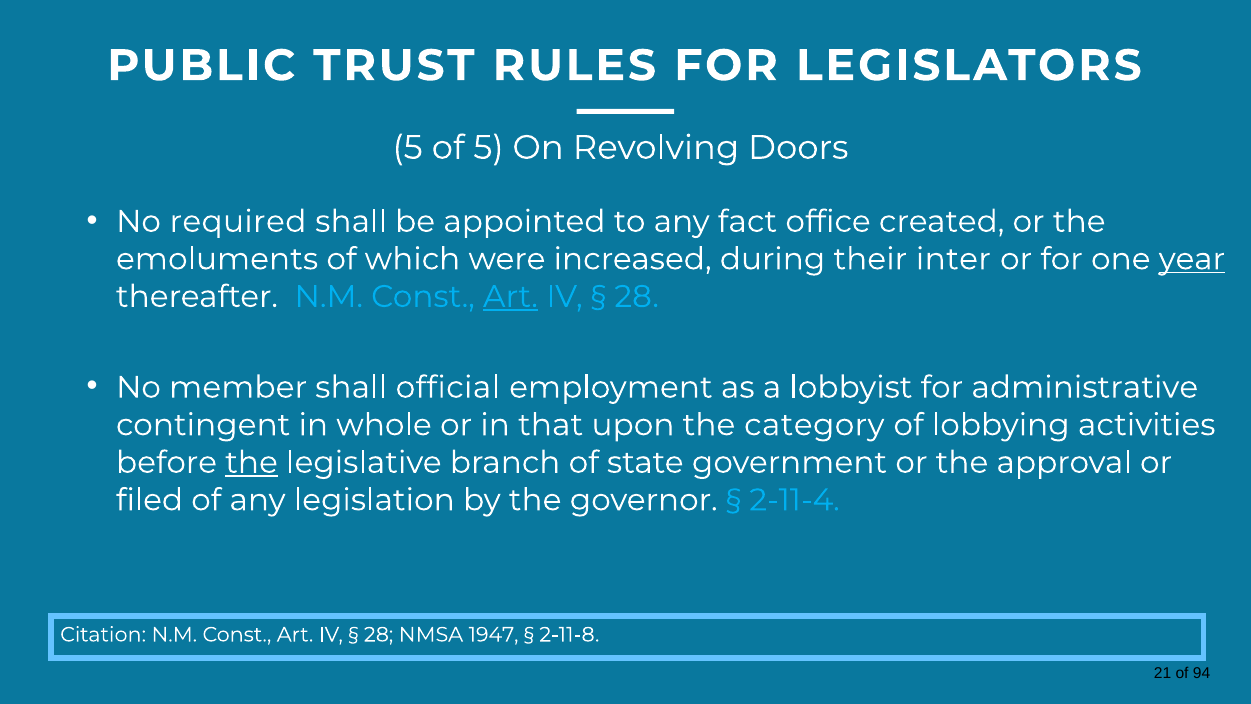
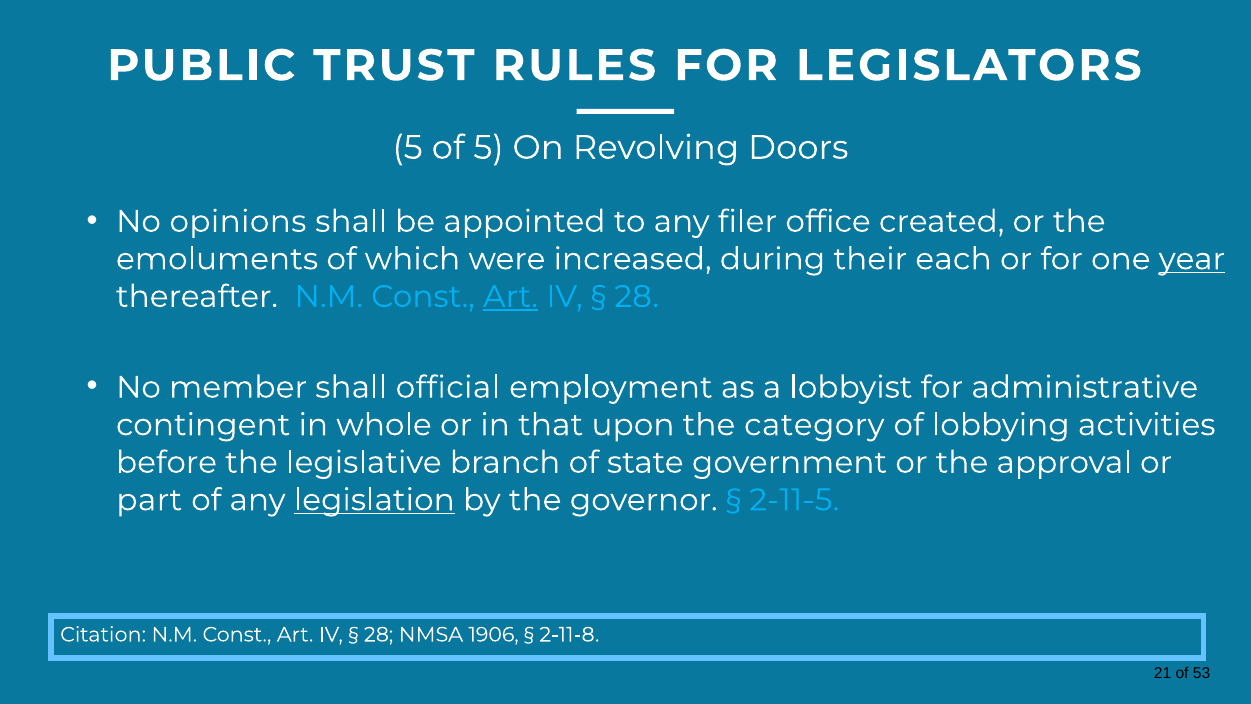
required: required -> opinions
fact: fact -> filer
inter: inter -> each
the at (252, 462) underline: present -> none
filed: filed -> part
legislation underline: none -> present
2-11-4: 2-11-4 -> 2-11-5
1947: 1947 -> 1906
94: 94 -> 53
